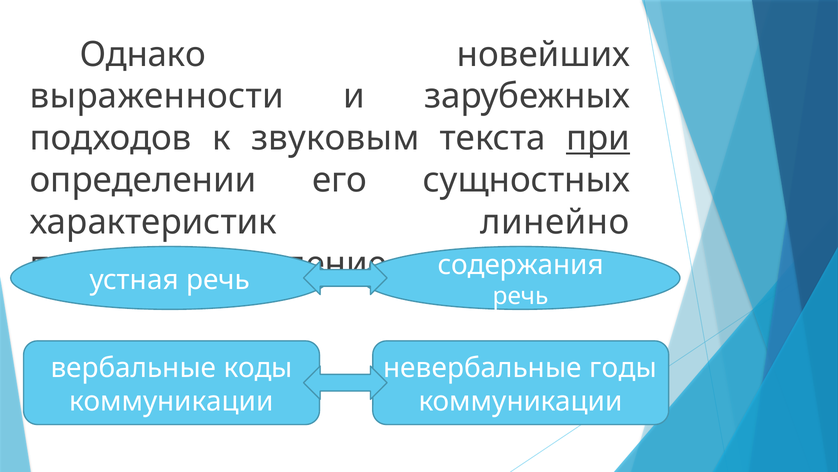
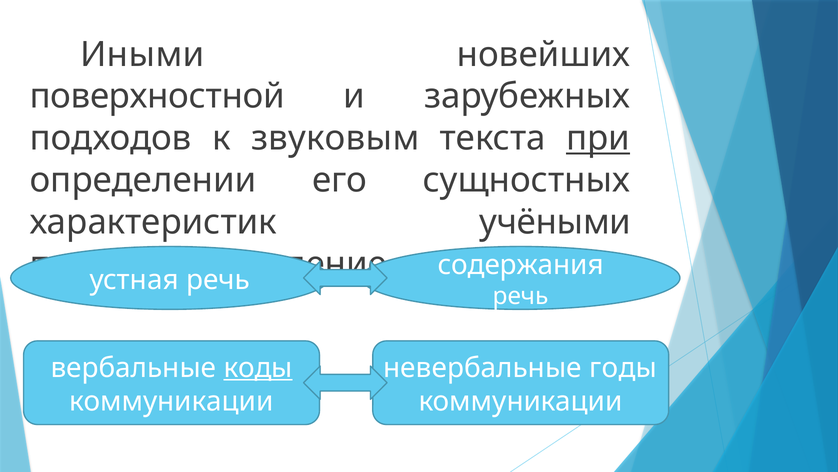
Однако: Однако -> Иными
выраженности: выраженности -> поверхностной
линейно: линейно -> учёными
коды underline: none -> present
